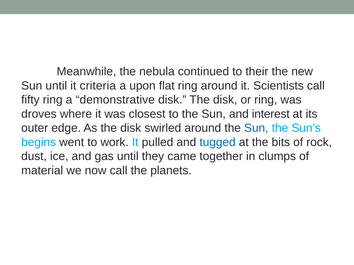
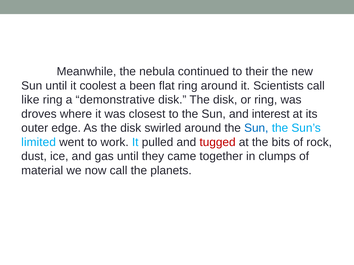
criteria: criteria -> coolest
upon: upon -> been
fifty: fifty -> like
begins: begins -> limited
tugged colour: blue -> red
